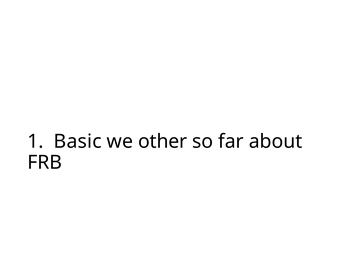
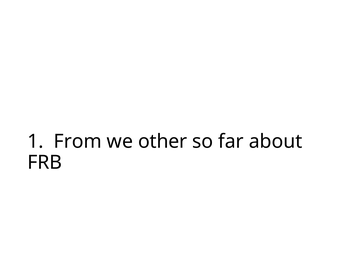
Basic: Basic -> From
